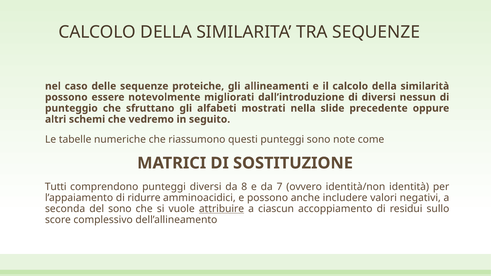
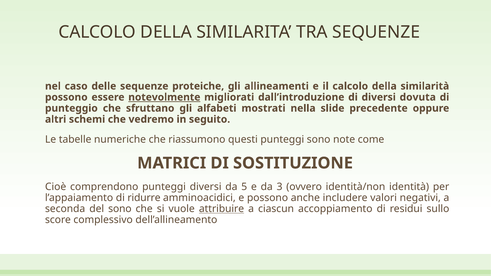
notevolmente underline: none -> present
nessun: nessun -> dovuta
Tutti: Tutti -> Cioè
8: 8 -> 5
7: 7 -> 3
